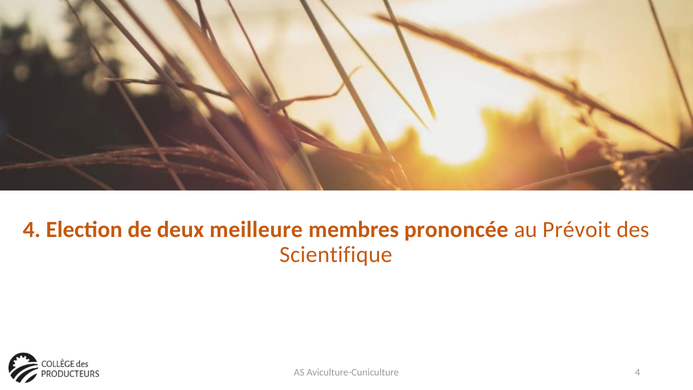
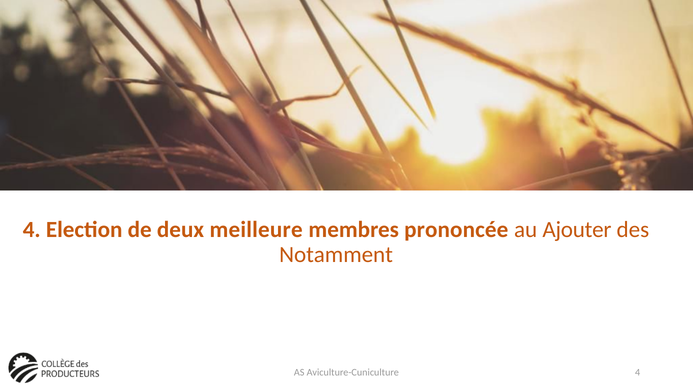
Prévoit: Prévoit -> Ajouter
Scientifique: Scientifique -> Notamment
